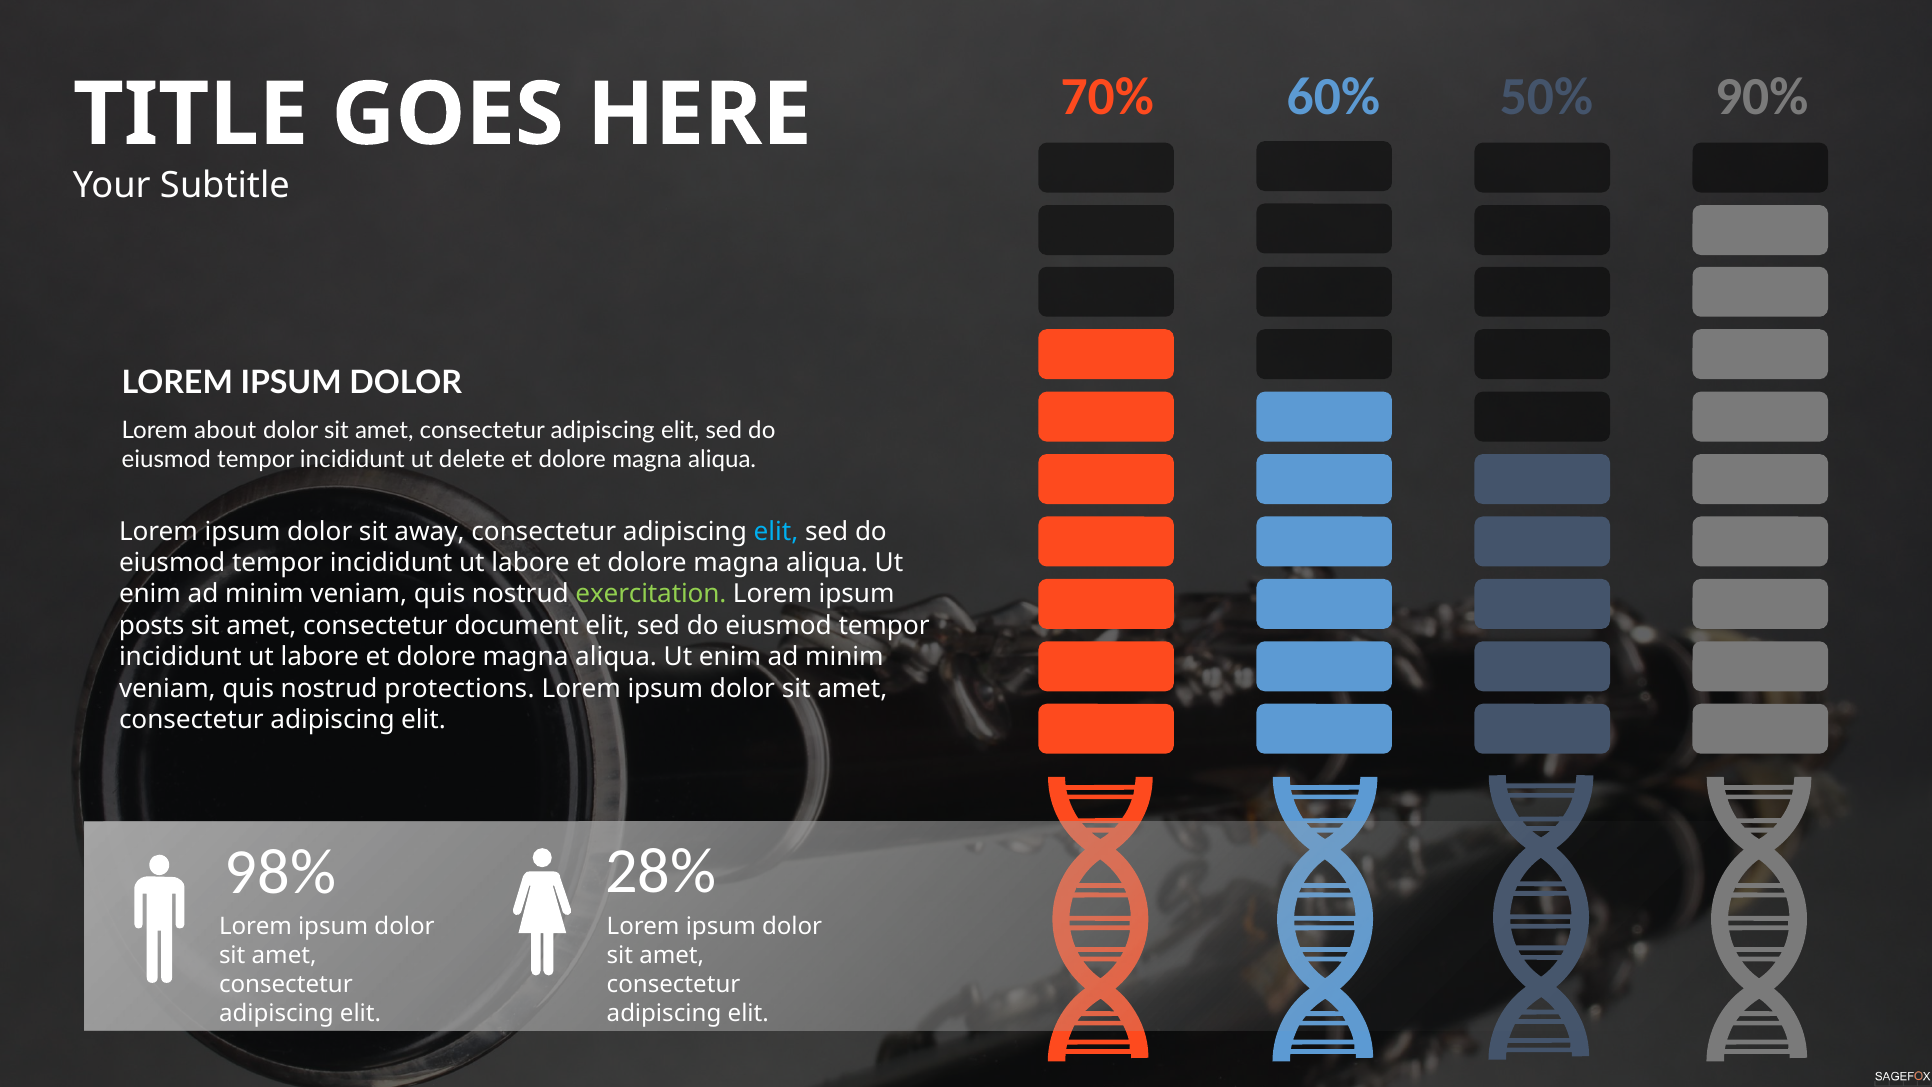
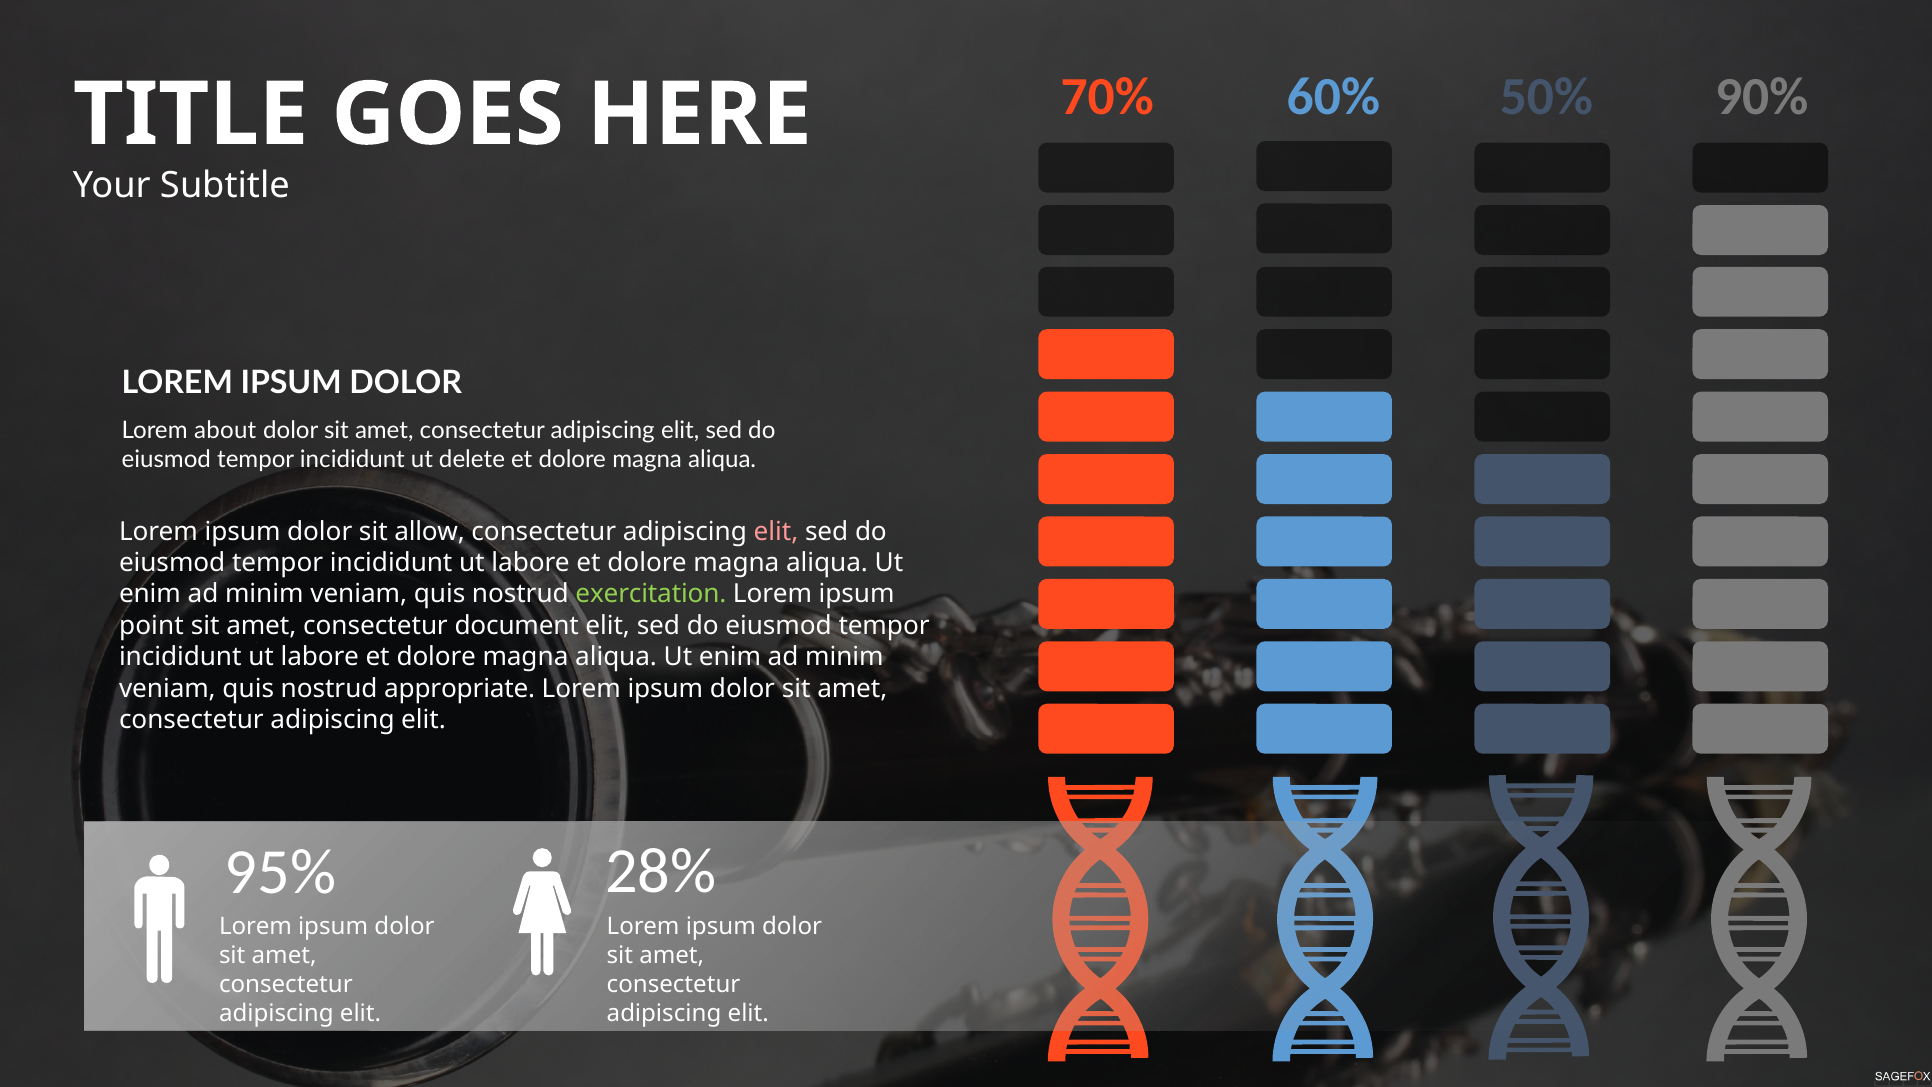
away: away -> allow
elit at (776, 531) colour: light blue -> pink
posts: posts -> point
protections: protections -> appropriate
98%: 98% -> 95%
